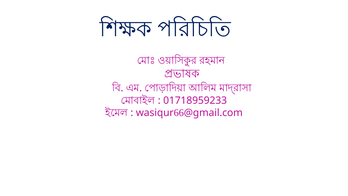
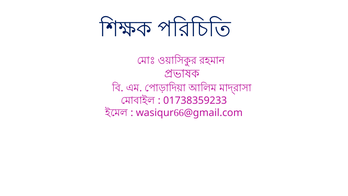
01718959233: 01718959233 -> 01738359233
